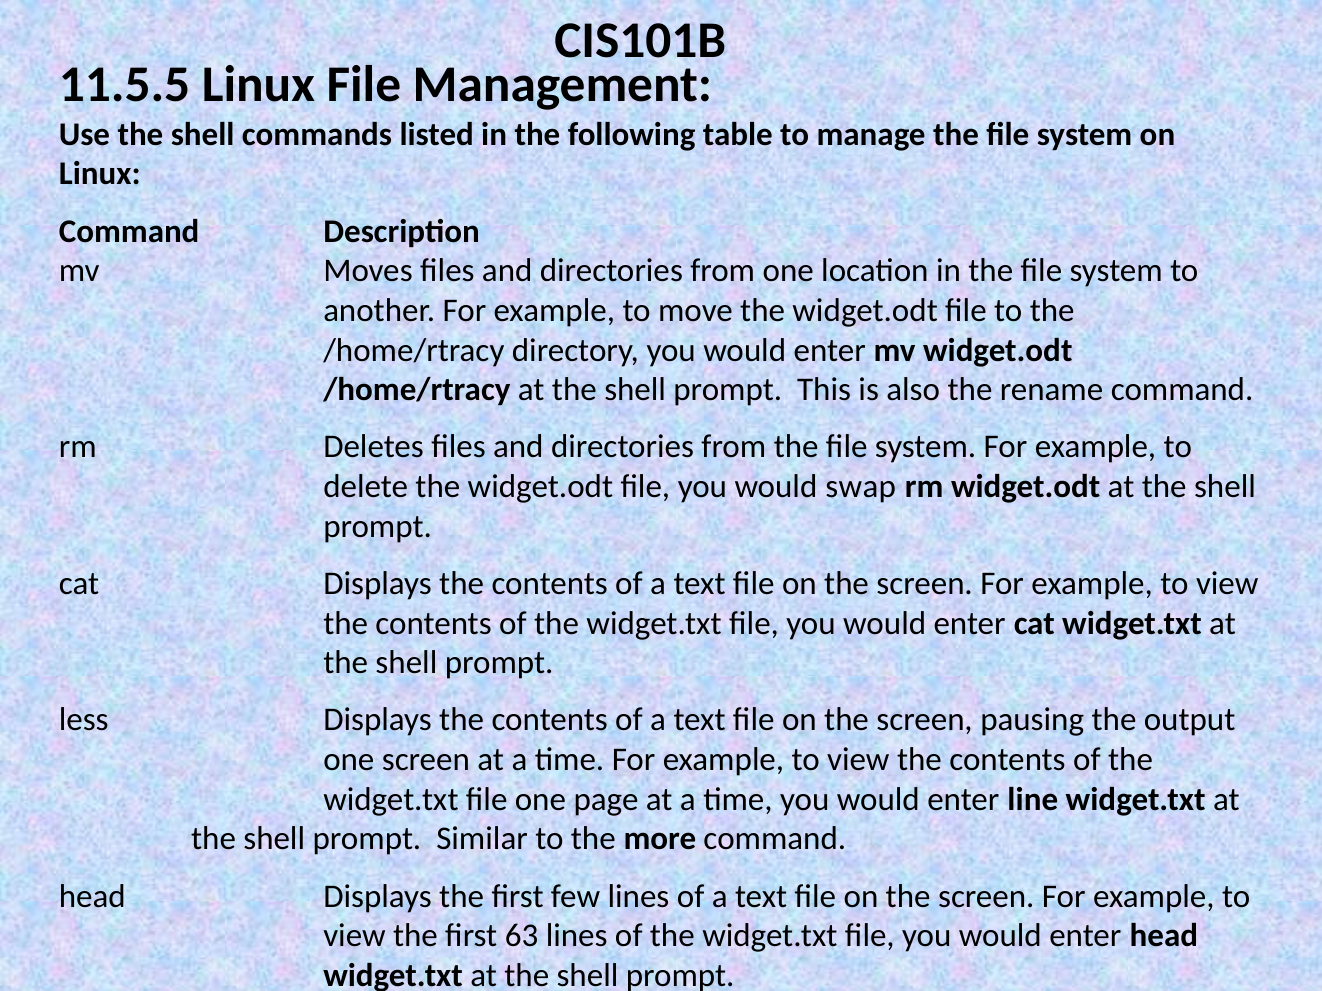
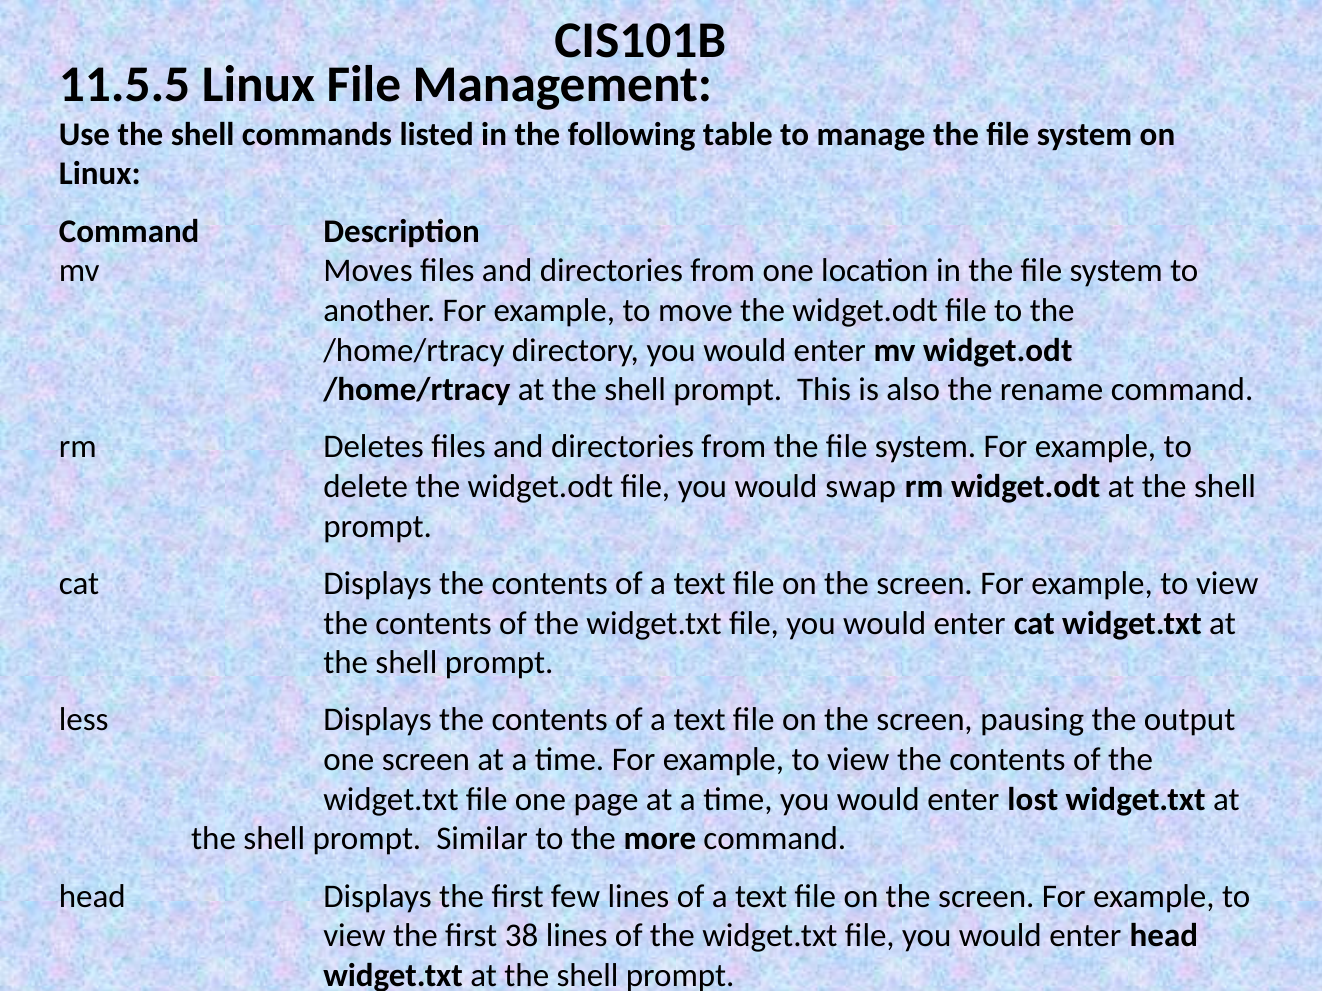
line: line -> lost
63: 63 -> 38
